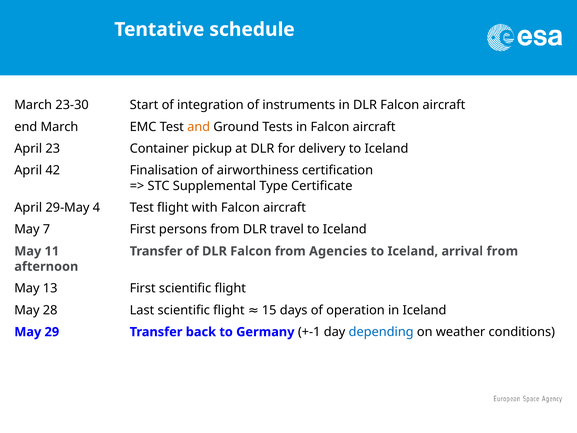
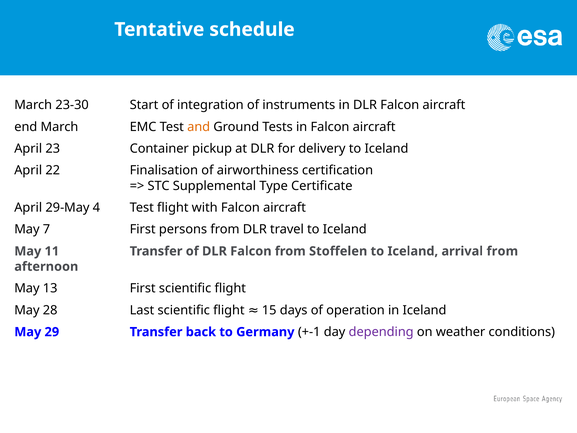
42: 42 -> 22
Agencies: Agencies -> Stoffelen
depending colour: blue -> purple
